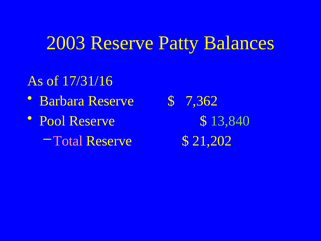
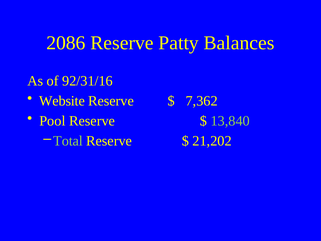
2003: 2003 -> 2086
17/31/16: 17/31/16 -> 92/31/16
Barbara: Barbara -> Website
Total colour: pink -> light green
